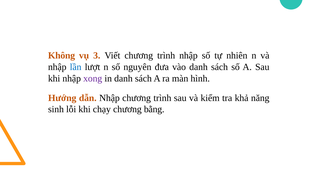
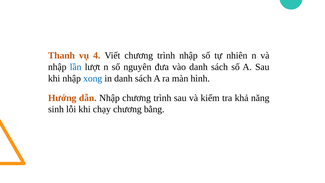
Không: Không -> Thanh
3: 3 -> 4
xong colour: purple -> blue
